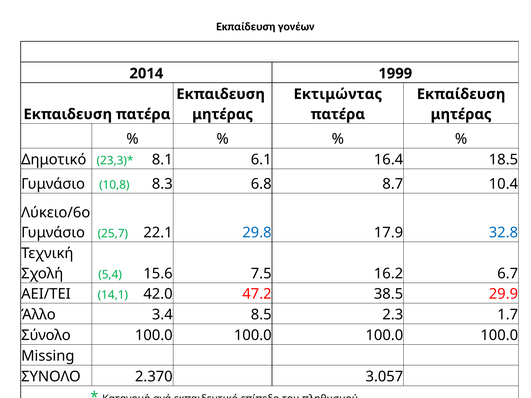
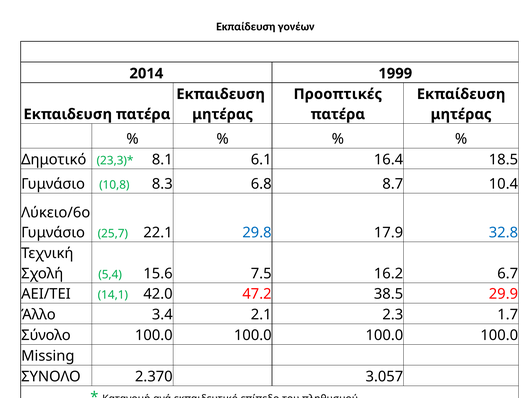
Εκτιμώντας: Εκτιμώντας -> Προοπτικές
8.5: 8.5 -> 2.1
